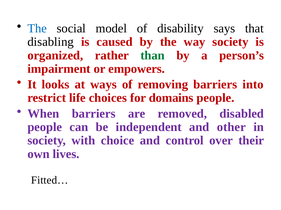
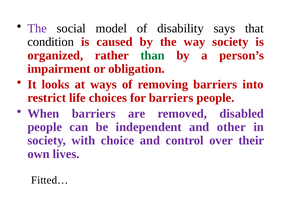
The at (37, 29) colour: blue -> purple
disabling: disabling -> condition
empowers: empowers -> obligation
for domains: domains -> barriers
